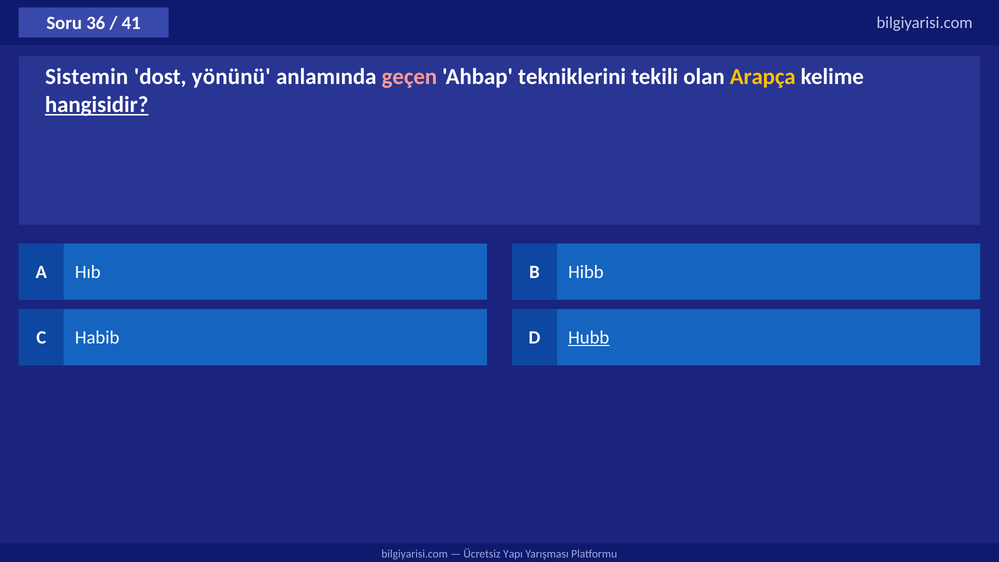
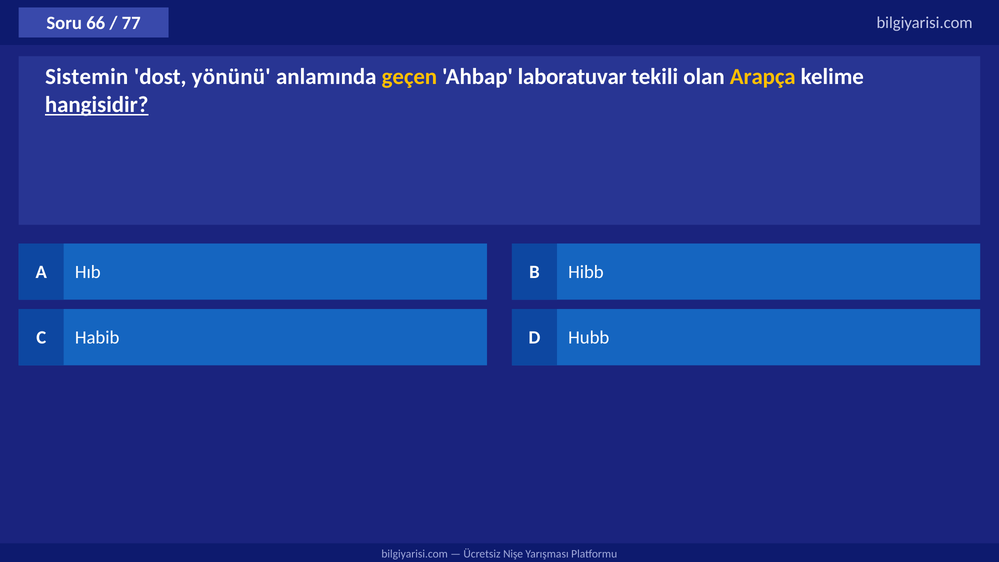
36: 36 -> 66
41: 41 -> 77
geçen colour: pink -> yellow
tekniklerini: tekniklerini -> laboratuvar
Hubb underline: present -> none
Yapı: Yapı -> Nişe
